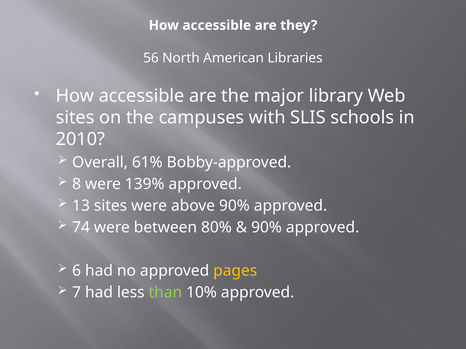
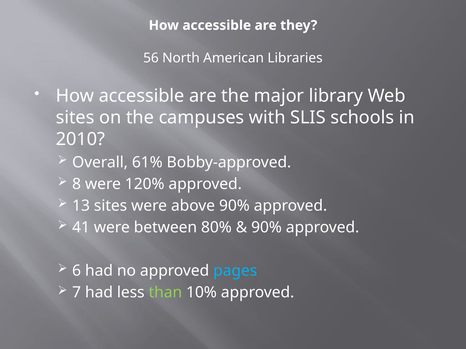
139%: 139% -> 120%
74: 74 -> 41
pages colour: yellow -> light blue
